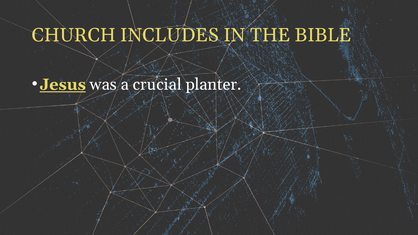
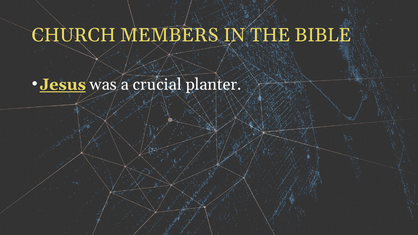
INCLUDES: INCLUDES -> MEMBERS
